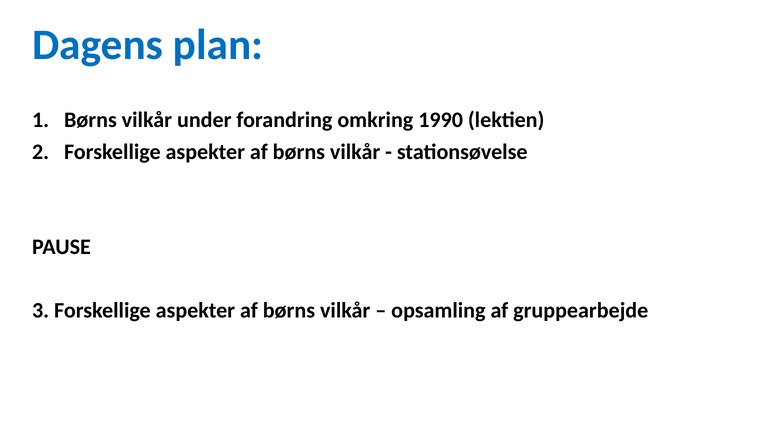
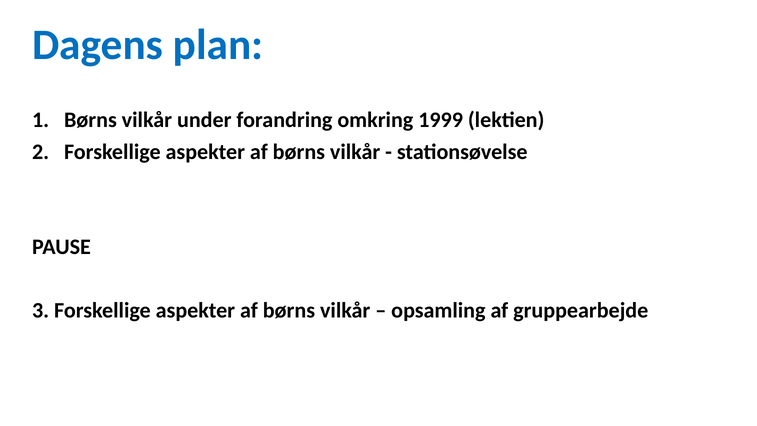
1990: 1990 -> 1999
